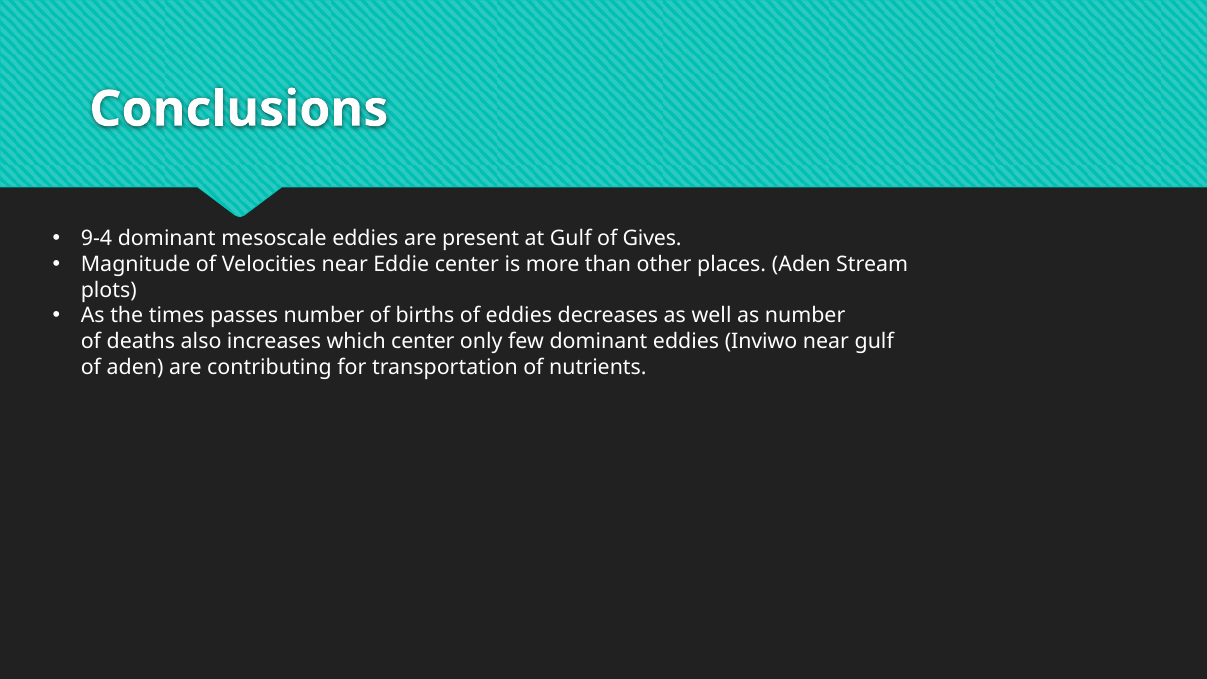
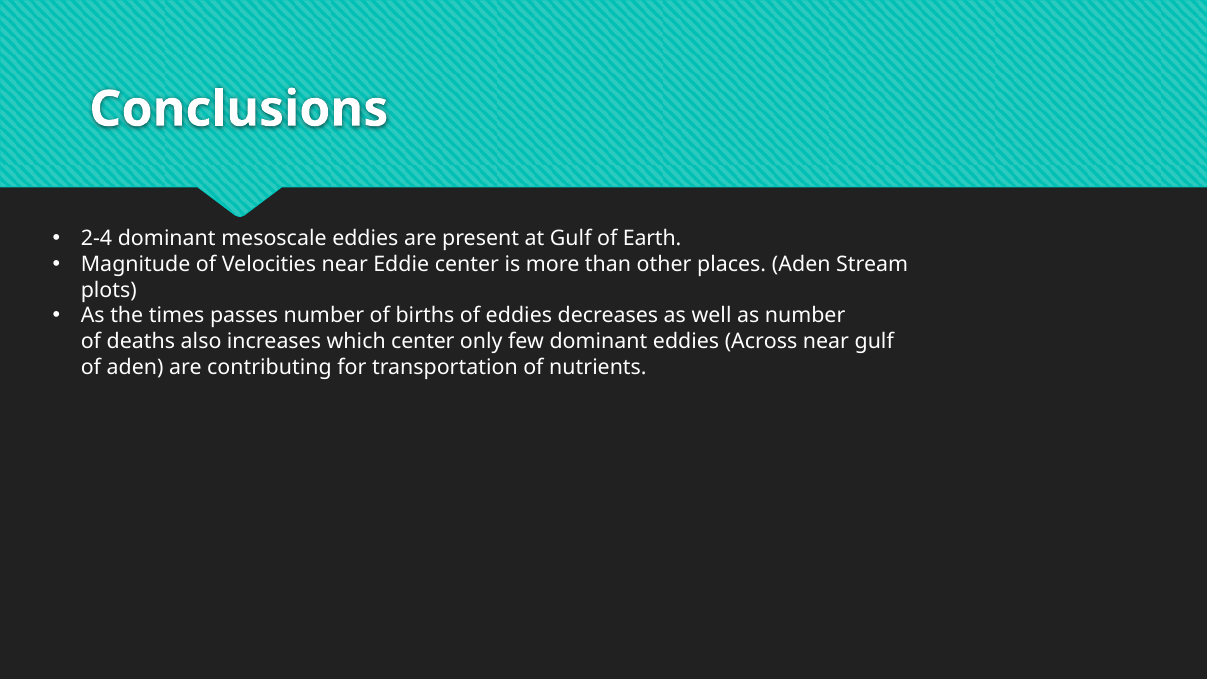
9-4: 9-4 -> 2-4
Gives: Gives -> Earth
Inviwo: Inviwo -> Across
